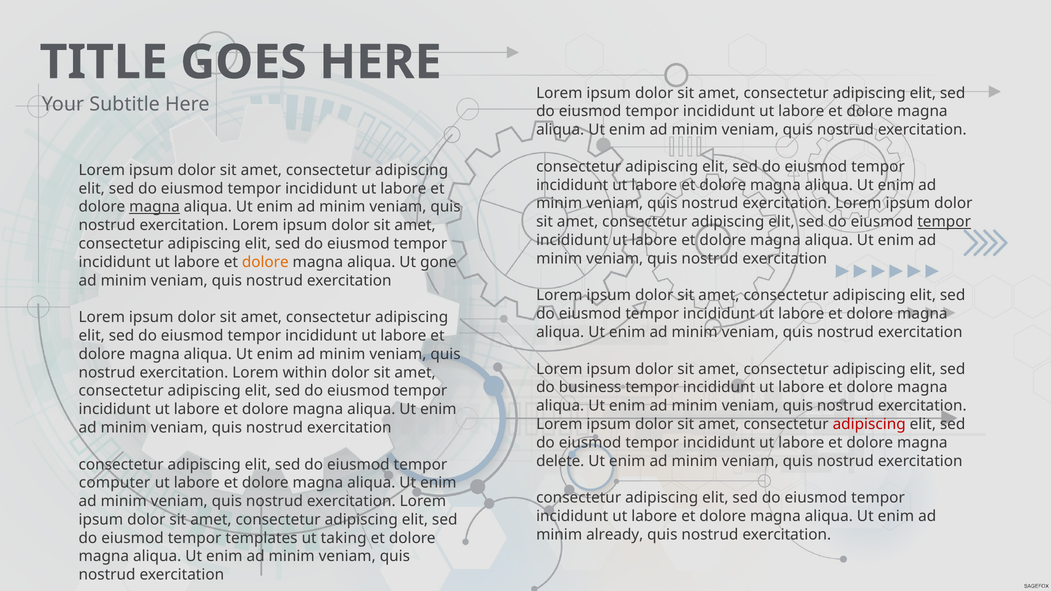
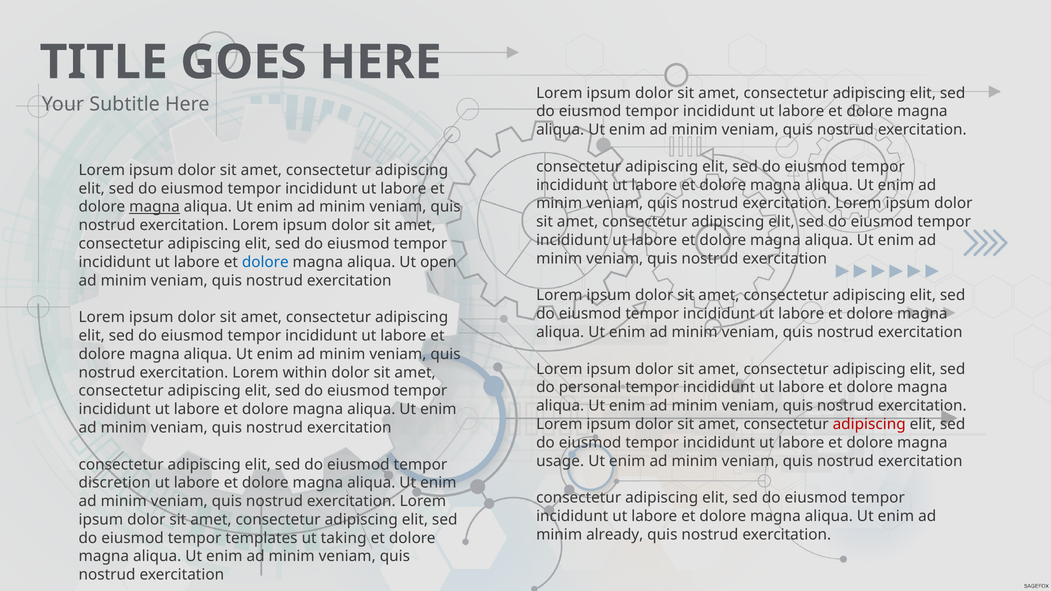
tempor at (944, 222) underline: present -> none
dolore at (265, 262) colour: orange -> blue
gone: gone -> open
business: business -> personal
delete: delete -> usage
computer: computer -> discretion
